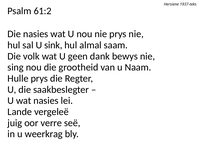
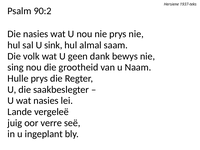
61:2: 61:2 -> 90:2
weerkrag: weerkrag -> ingeplant
